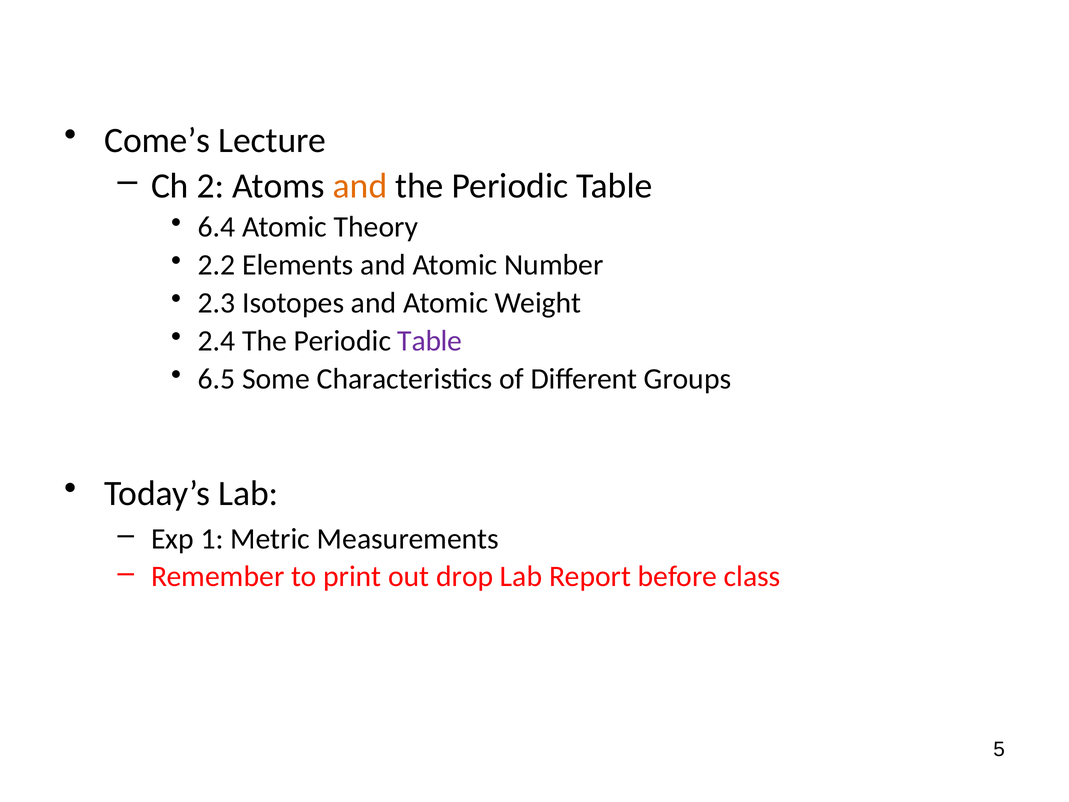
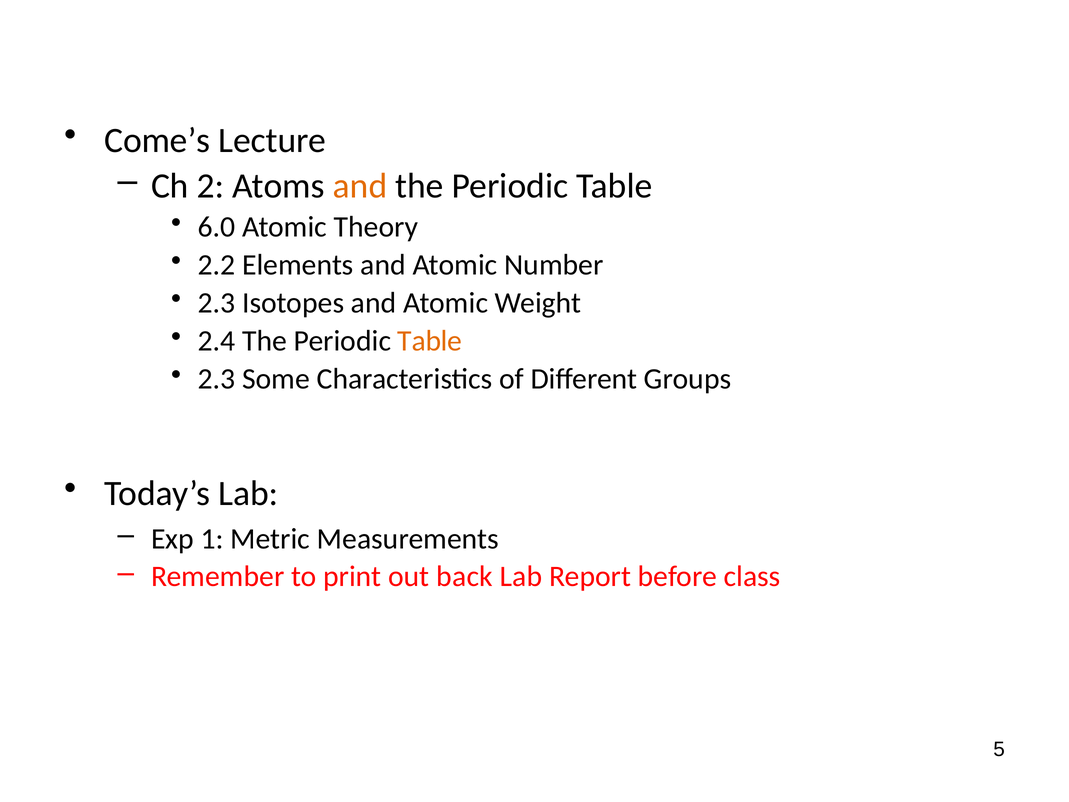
6.4: 6.4 -> 6.0
Table at (430, 341) colour: purple -> orange
6.5 at (217, 379): 6.5 -> 2.3
drop: drop -> back
